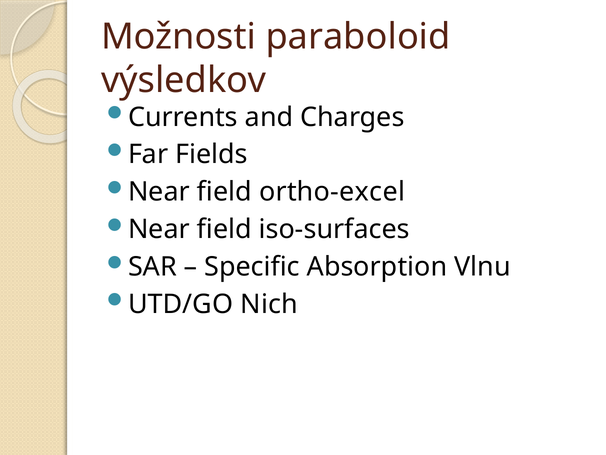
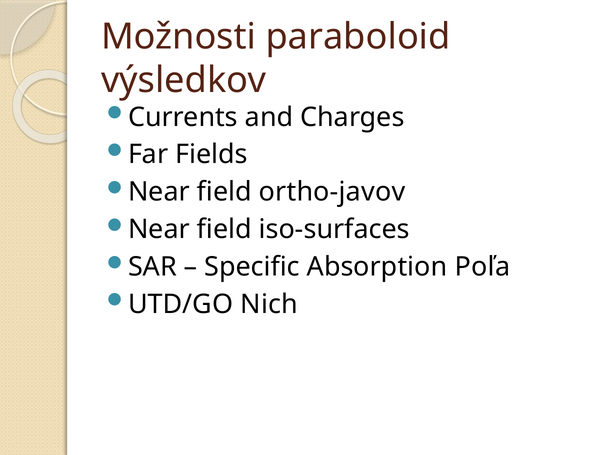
ortho-excel: ortho-excel -> ortho-javov
Vlnu: Vlnu -> Poľa
